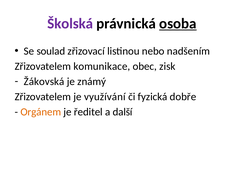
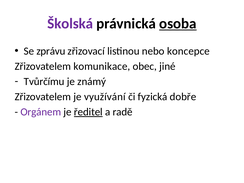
soulad: soulad -> zprávu
nadšením: nadšením -> koncepce
zisk: zisk -> jiné
Žákovská: Žákovská -> Tvůrčímu
Orgánem colour: orange -> purple
ředitel underline: none -> present
další: další -> radě
